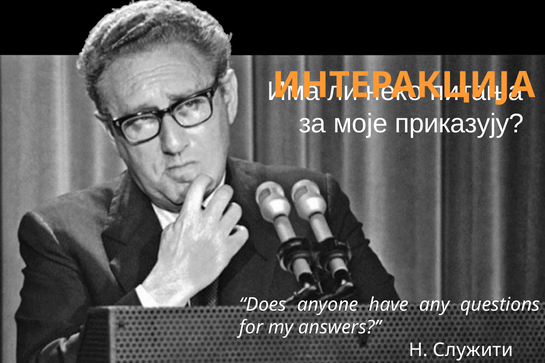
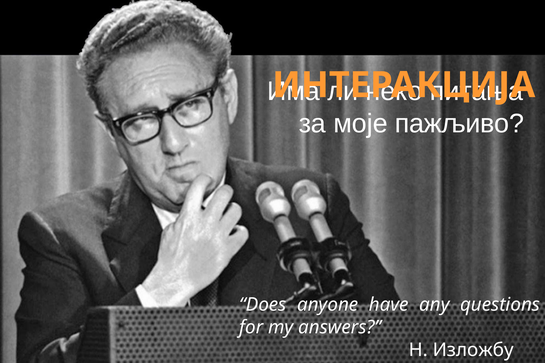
приказују: приказују -> пажљиво
Служити: Служити -> Изложбу
